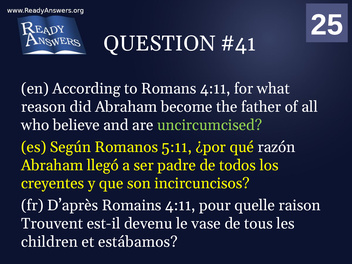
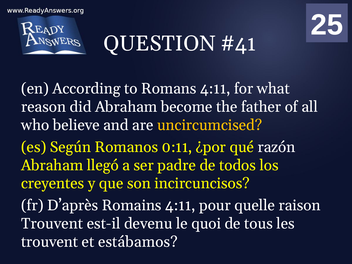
uncircumcised colour: light green -> yellow
5:11: 5:11 -> 0:11
vase: vase -> quoi
children at (49, 242): children -> trouvent
